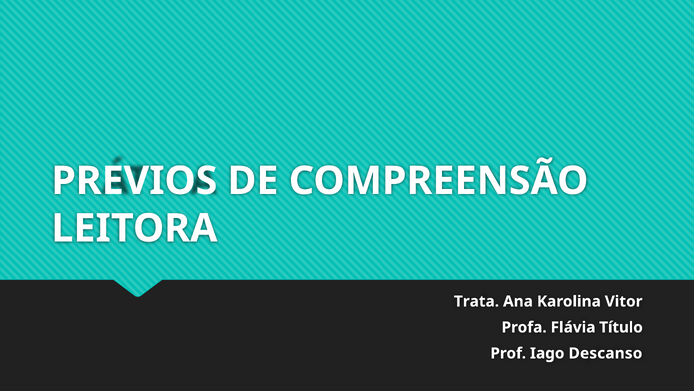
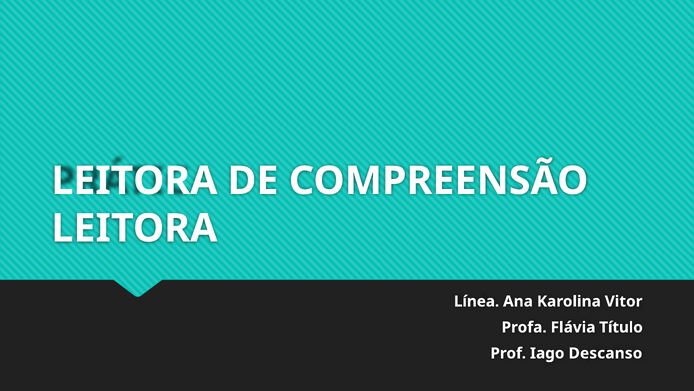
PREVIOS at (134, 181): PREVIOS -> LEITORA
Trata: Trata -> Línea
